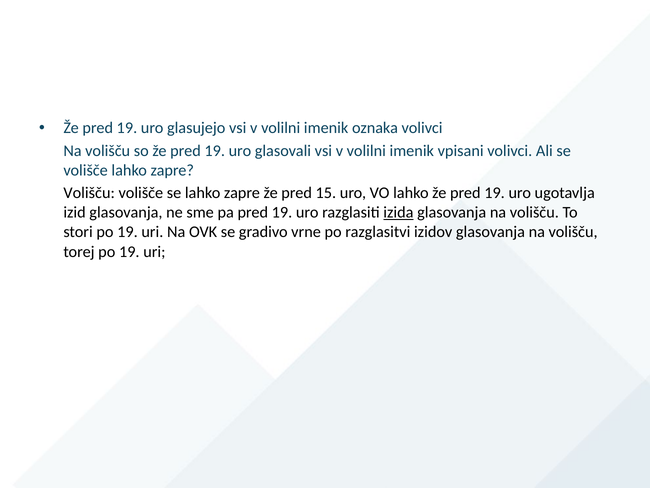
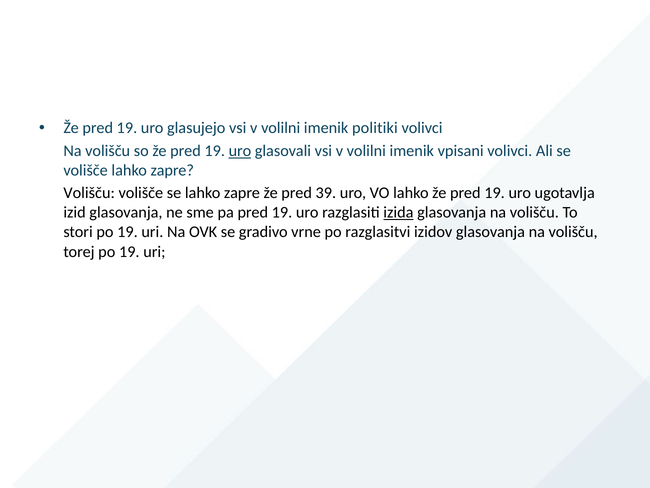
oznaka: oznaka -> politiki
uro at (240, 151) underline: none -> present
15: 15 -> 39
